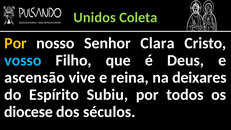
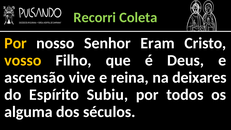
Unidos: Unidos -> Recorri
Clara: Clara -> Eram
vosso colour: light blue -> yellow
diocese: diocese -> alguma
